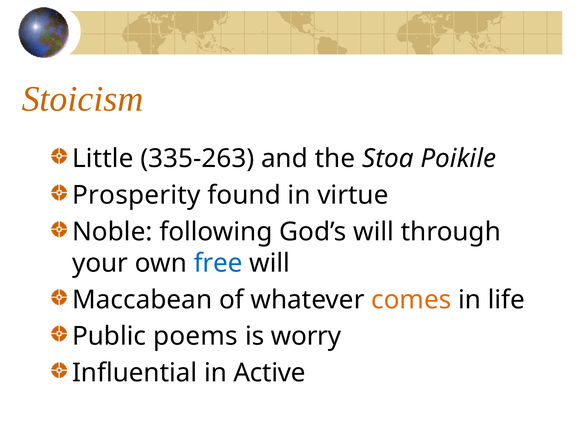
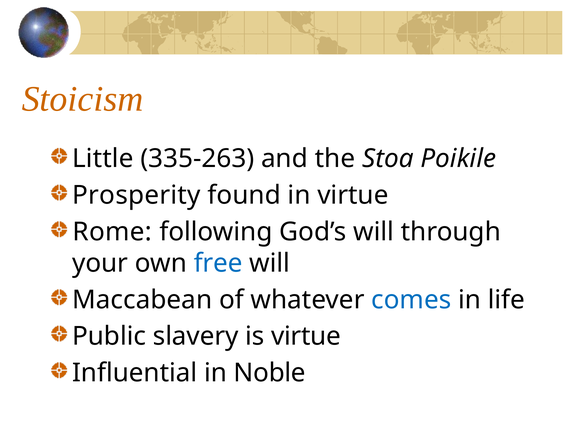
Noble: Noble -> Rome
comes colour: orange -> blue
poems: poems -> slavery
is worry: worry -> virtue
Active: Active -> Noble
